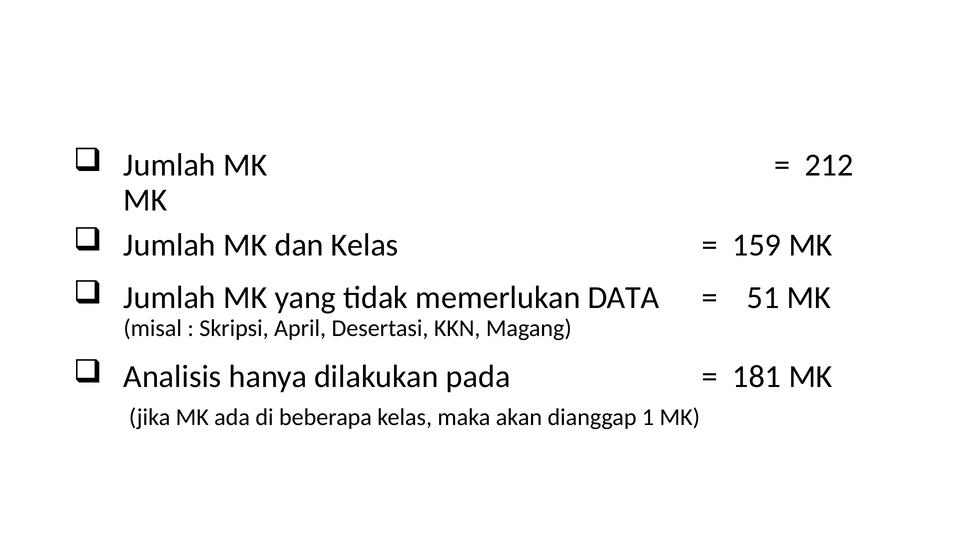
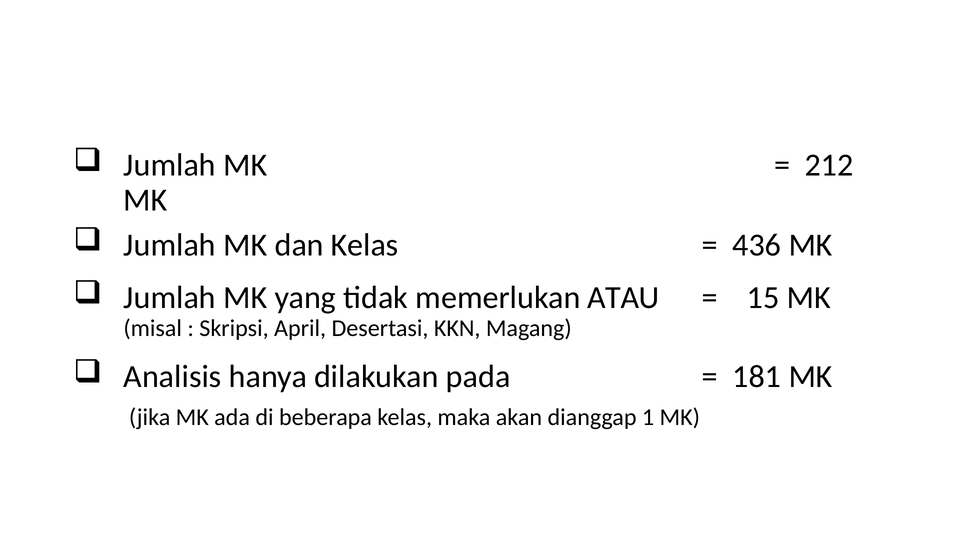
159: 159 -> 436
DATA: DATA -> ATAU
51: 51 -> 15
